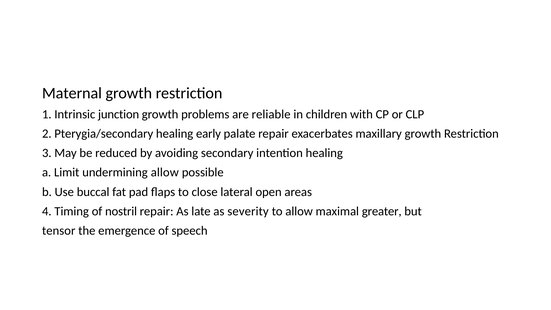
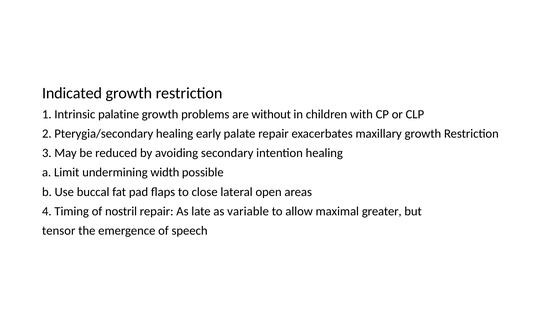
Maternal: Maternal -> Indicated
junction: junction -> palatine
reliable: reliable -> without
undermining allow: allow -> width
severity: severity -> variable
